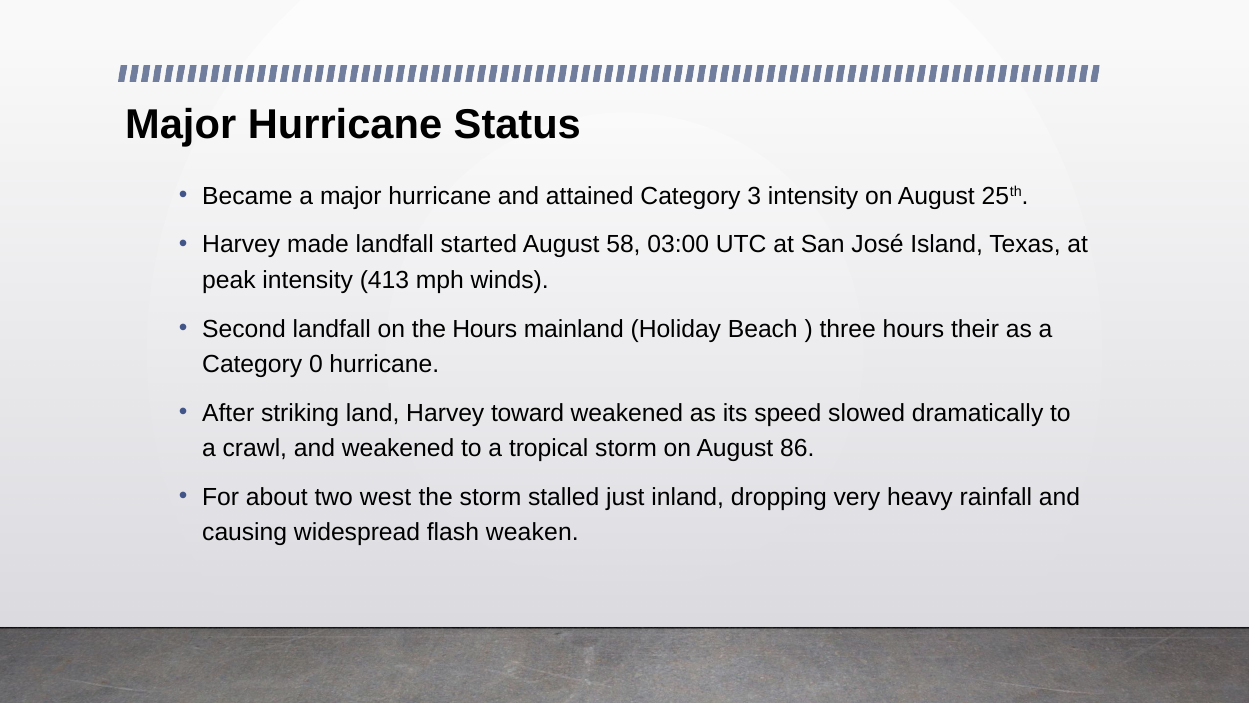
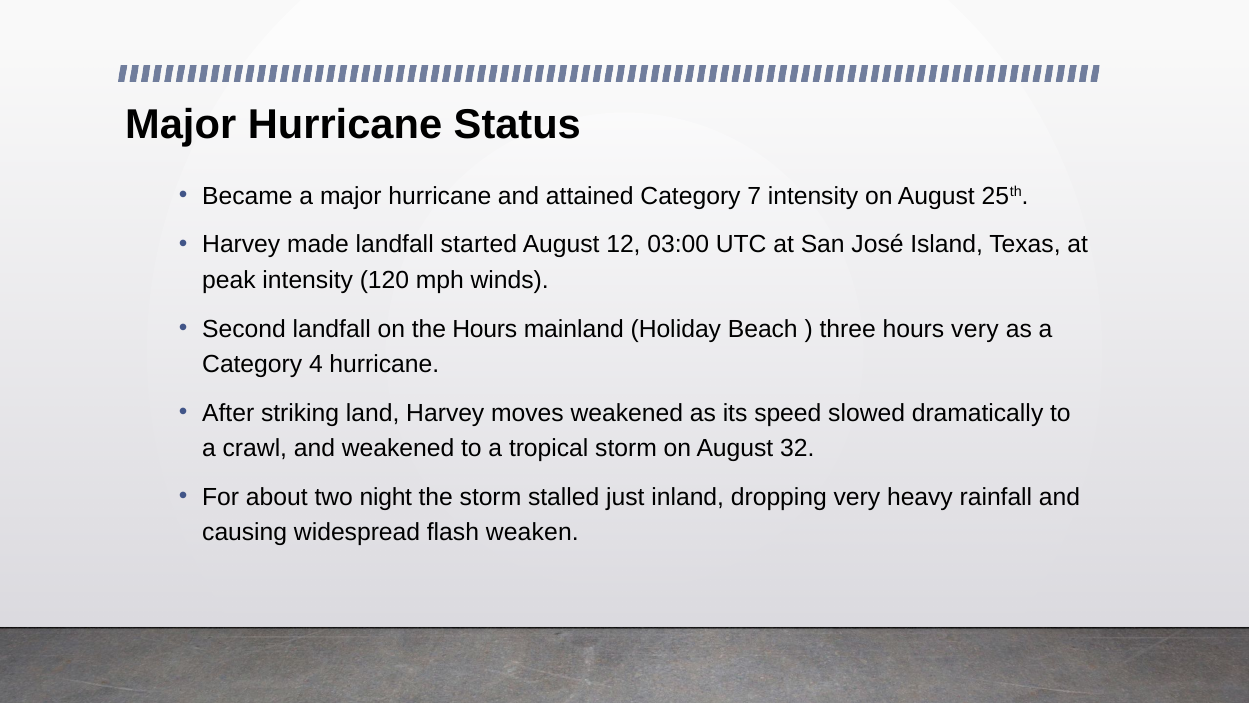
3: 3 -> 7
58: 58 -> 12
413: 413 -> 120
hours their: their -> very
0: 0 -> 4
toward: toward -> moves
86: 86 -> 32
west: west -> night
